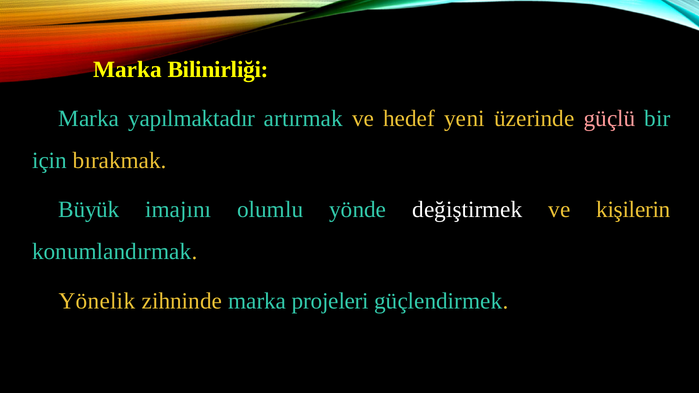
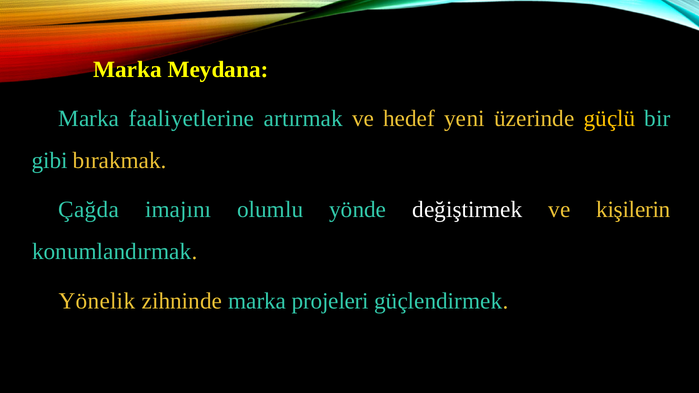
Bilinirliği: Bilinirliği -> Meydana
yapılmaktadır: yapılmaktadır -> faaliyetlerine
güçlü colour: pink -> yellow
için: için -> gibi
Büyük: Büyük -> Çağda
